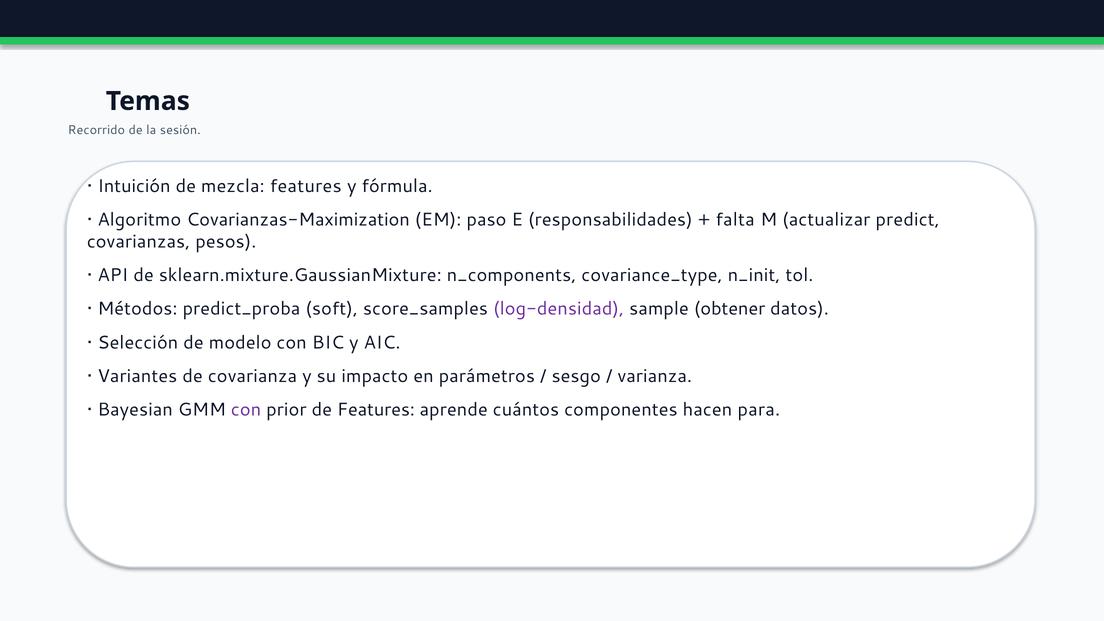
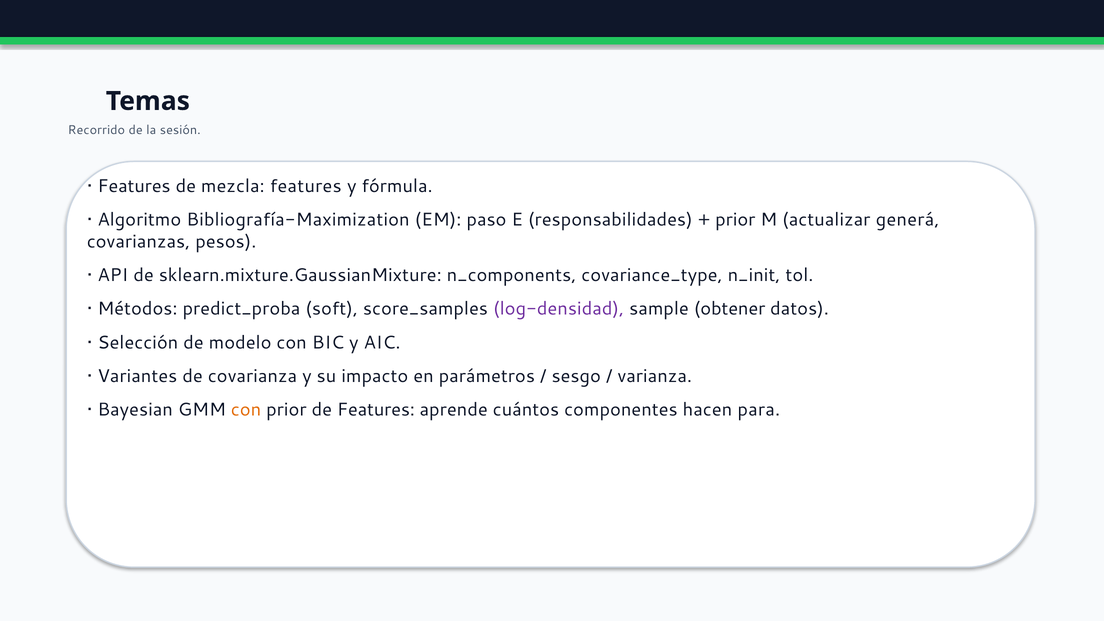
Intuición at (134, 186): Intuición -> Features
Covarianzas-Maximization: Covarianzas-Maximization -> Bibliografía-Maximization
falta at (735, 220): falta -> prior
predict: predict -> generá
con at (246, 410) colour: purple -> orange
